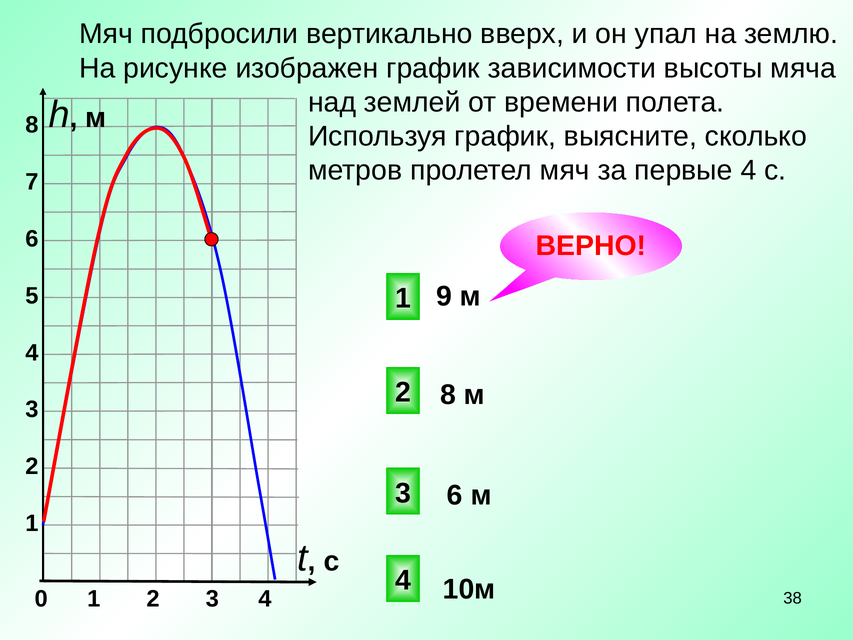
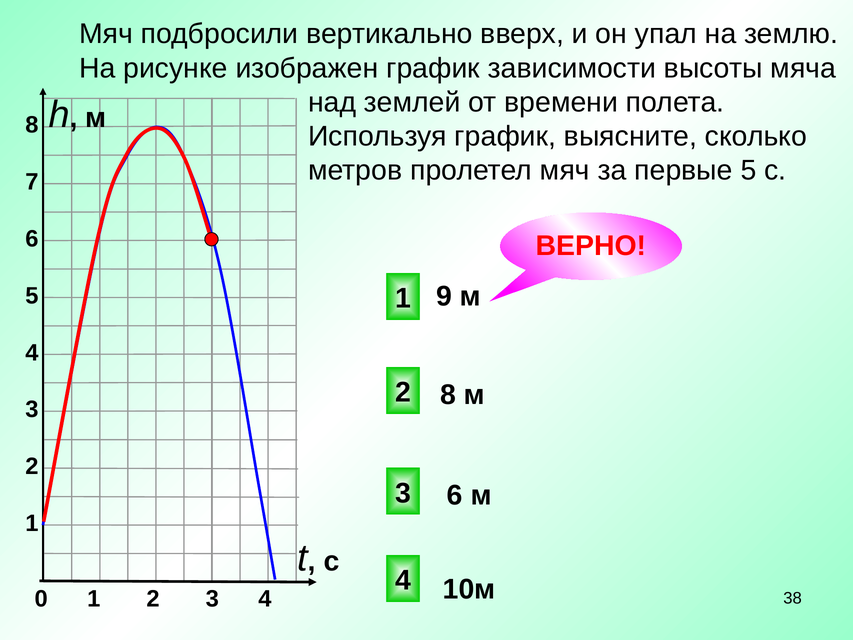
4 at (748, 171): 4 -> 5
